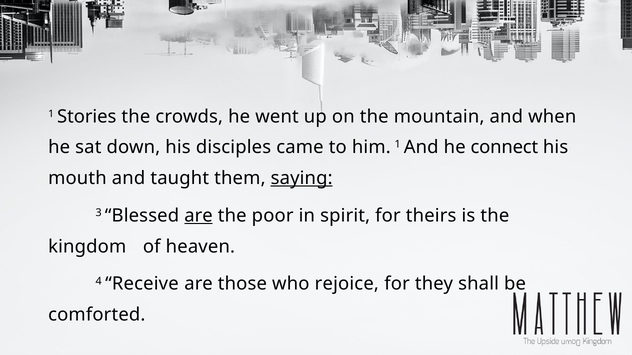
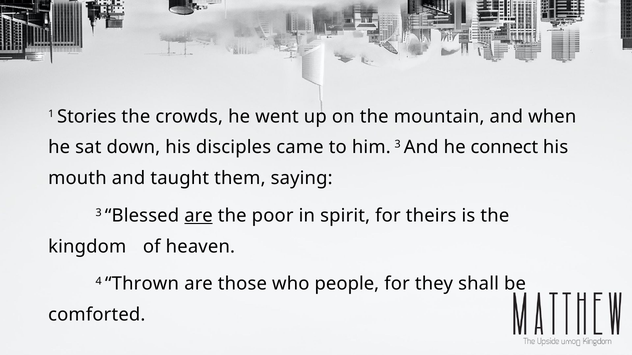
him 1: 1 -> 3
saying underline: present -> none
Receive: Receive -> Thrown
rejoice: rejoice -> people
